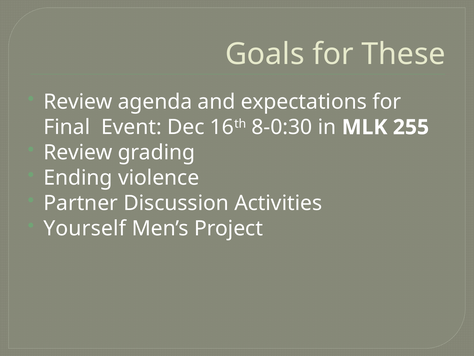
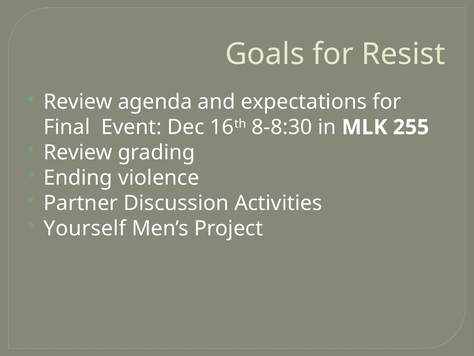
These: These -> Resist
8-0:30: 8-0:30 -> 8-8:30
